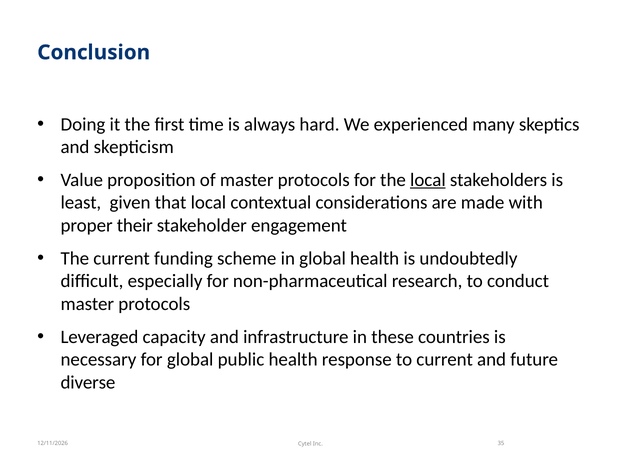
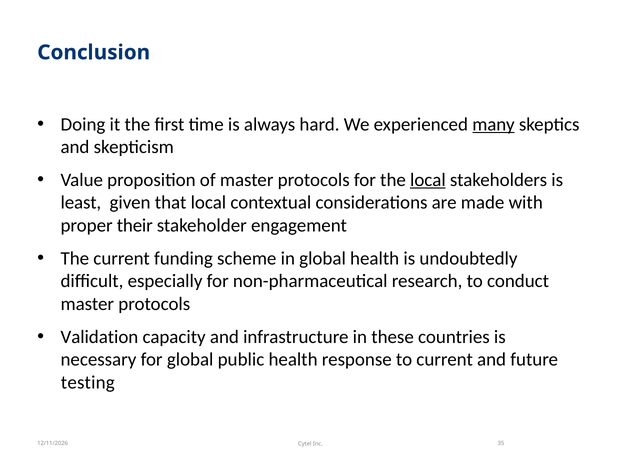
many underline: none -> present
Leveraged: Leveraged -> Validation
diverse: diverse -> testing
